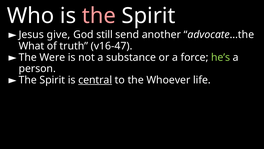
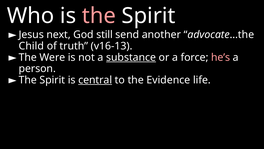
give: give -> next
What: What -> Child
v16-47: v16-47 -> v16-13
substance underline: none -> present
he’s colour: light green -> pink
Whoever: Whoever -> Evidence
